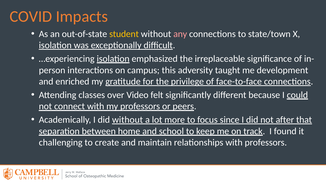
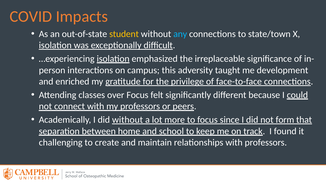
any colour: pink -> light blue
over Video: Video -> Focus
after: after -> form
